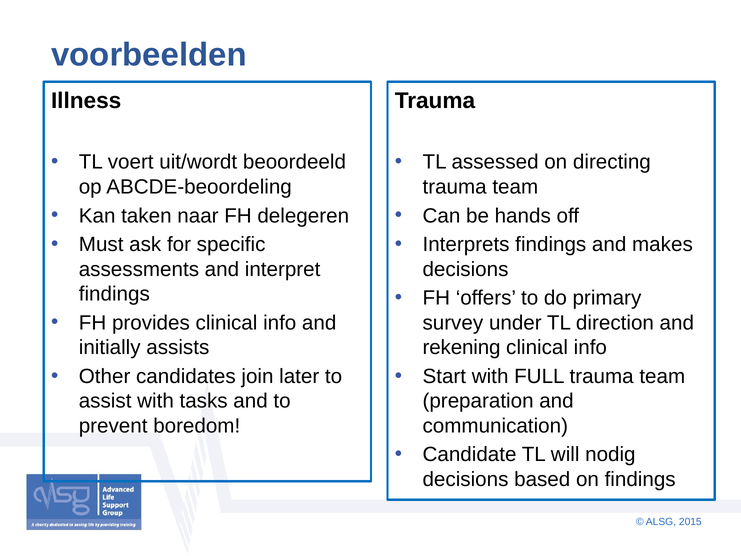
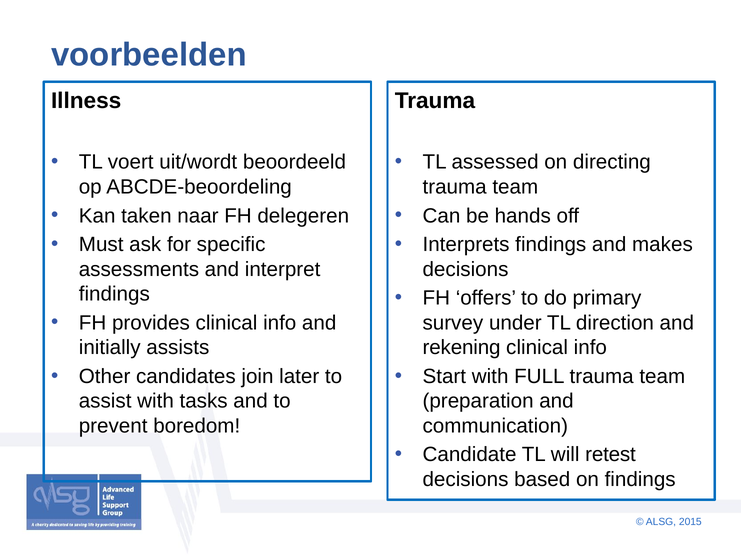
nodig: nodig -> retest
